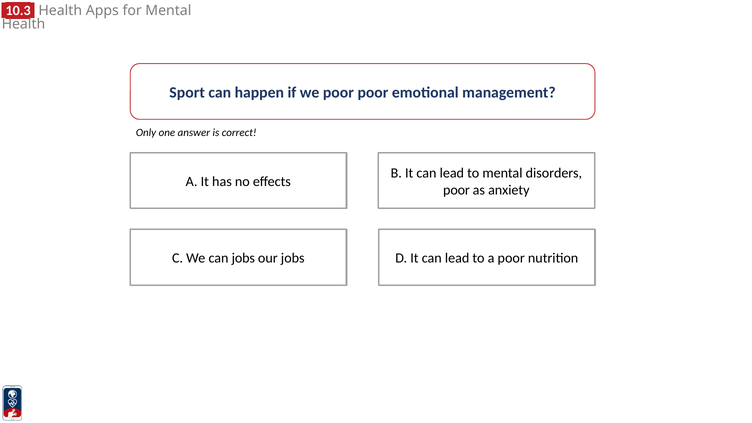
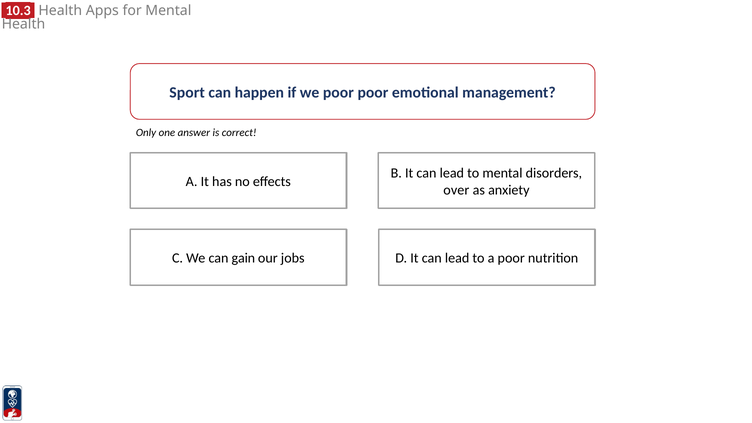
poor at (456, 190): poor -> over
can jobs: jobs -> gain
